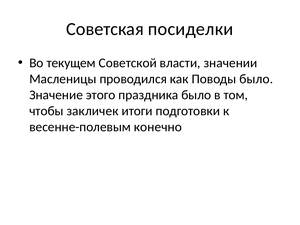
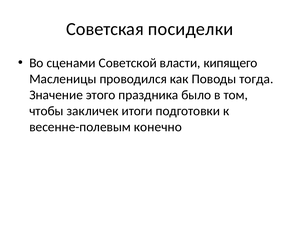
текущем: текущем -> сценами
значении: значении -> кипящего
Поводы было: было -> тогда
